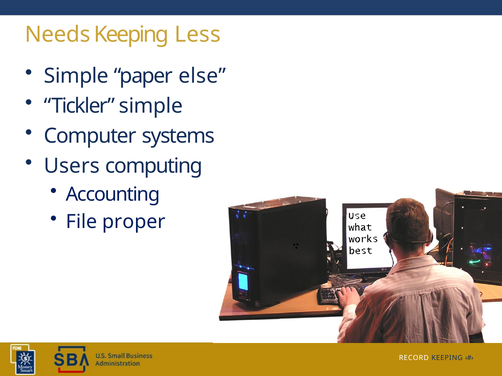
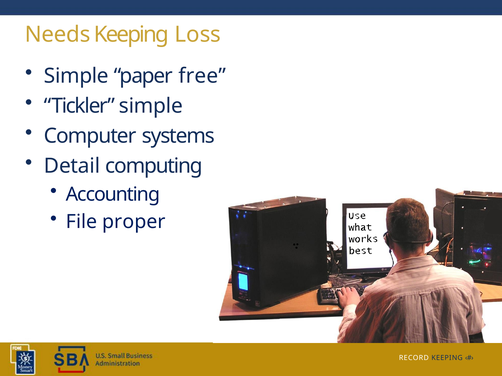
Less: Less -> Loss
else: else -> free
Users: Users -> Detail
